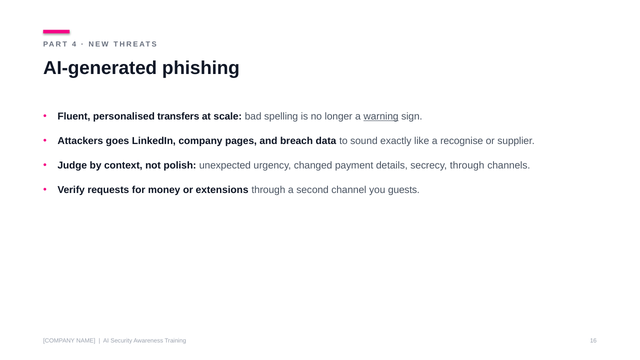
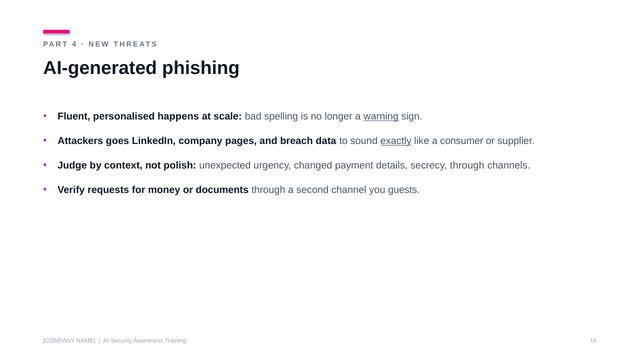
transfers: transfers -> happens
exactly underline: none -> present
recognise: recognise -> consumer
extensions: extensions -> documents
